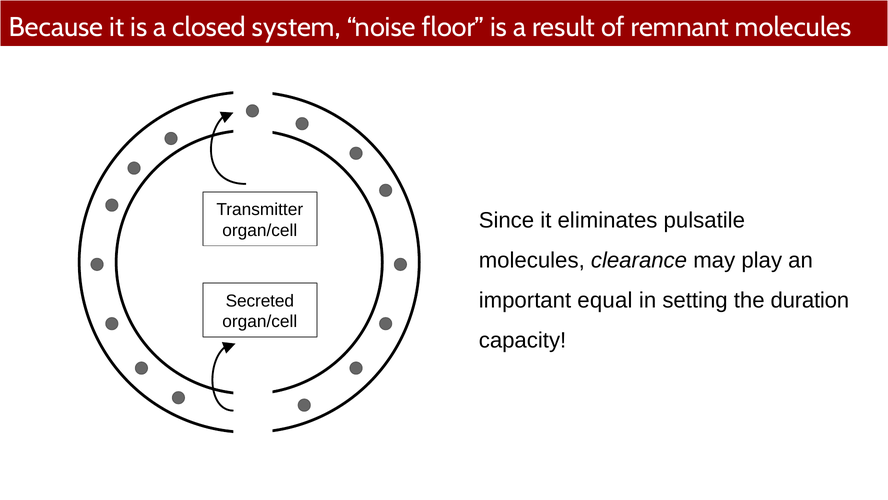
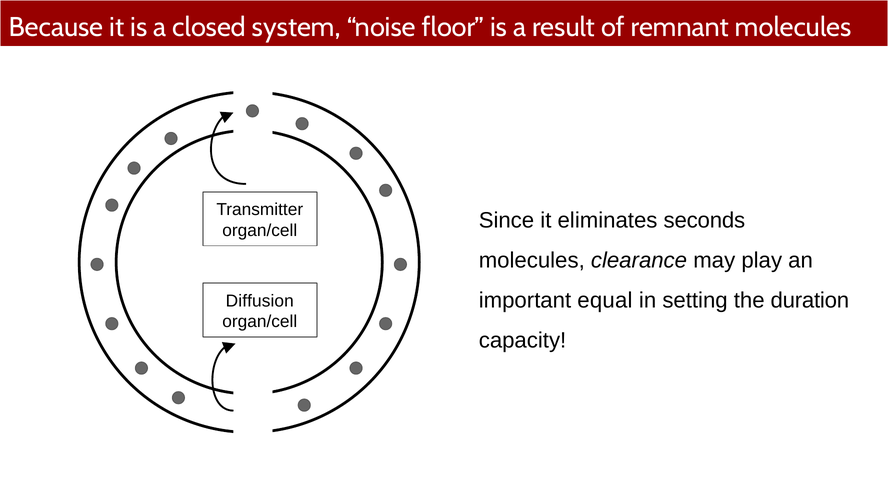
pulsatile: pulsatile -> seconds
Secreted: Secreted -> Diffusion
